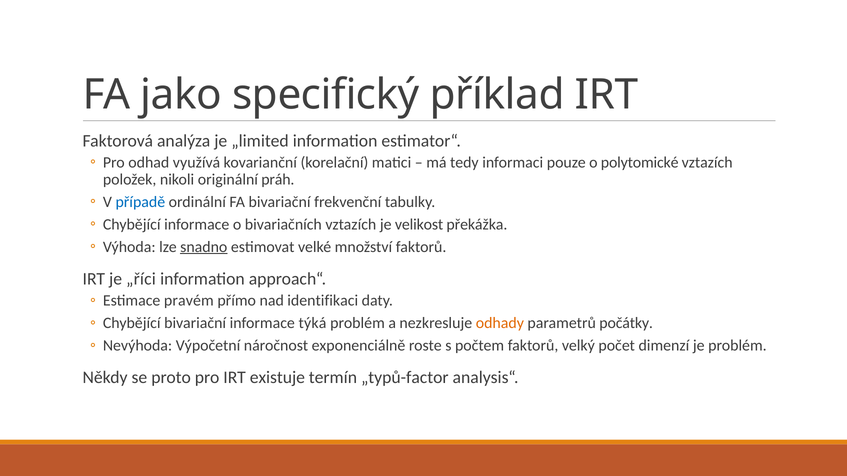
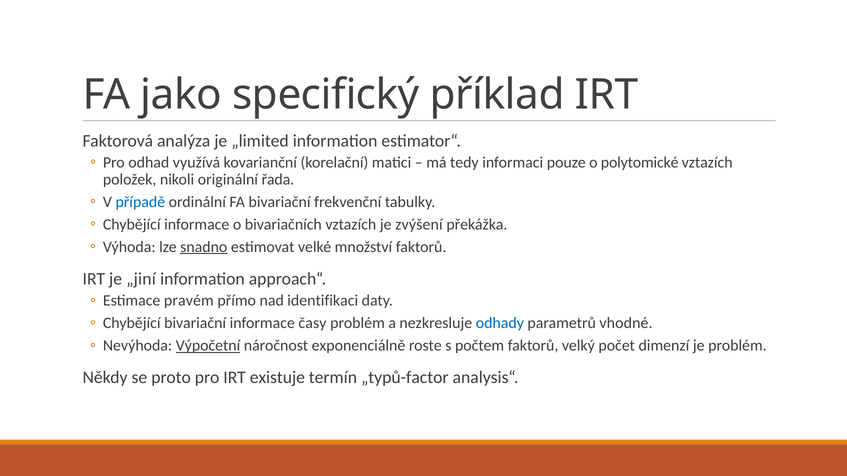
práh: práh -> řada
velikost: velikost -> zvýšení
„říci: „říci -> „jiní
týká: týká -> časy
odhady colour: orange -> blue
počátky: počátky -> vhodné
Výpočetní underline: none -> present
